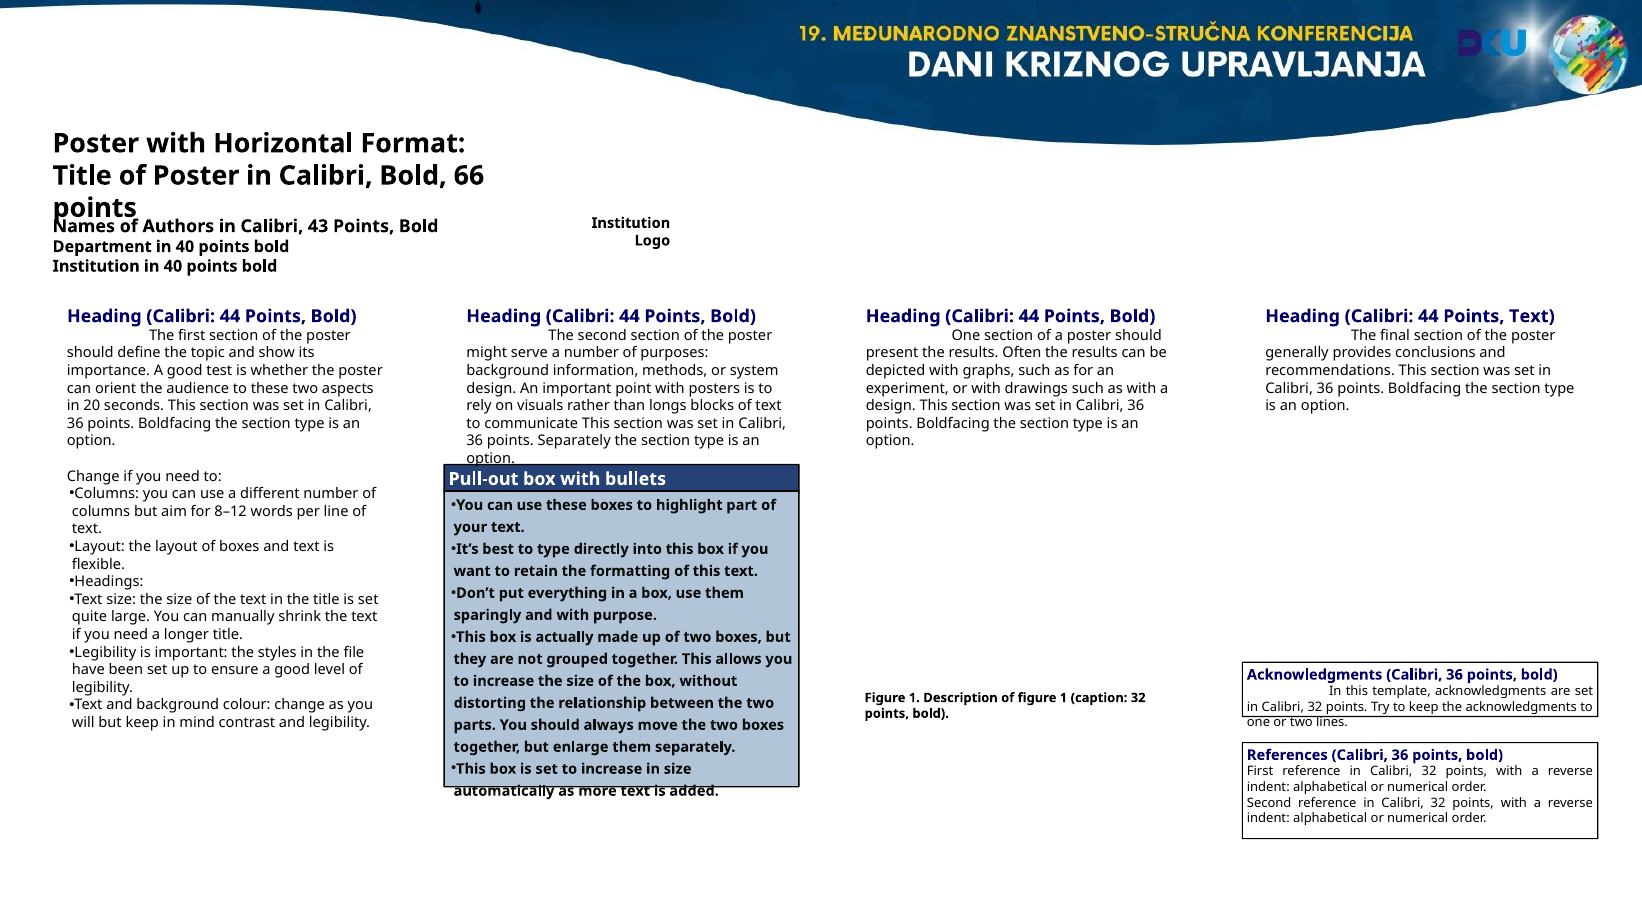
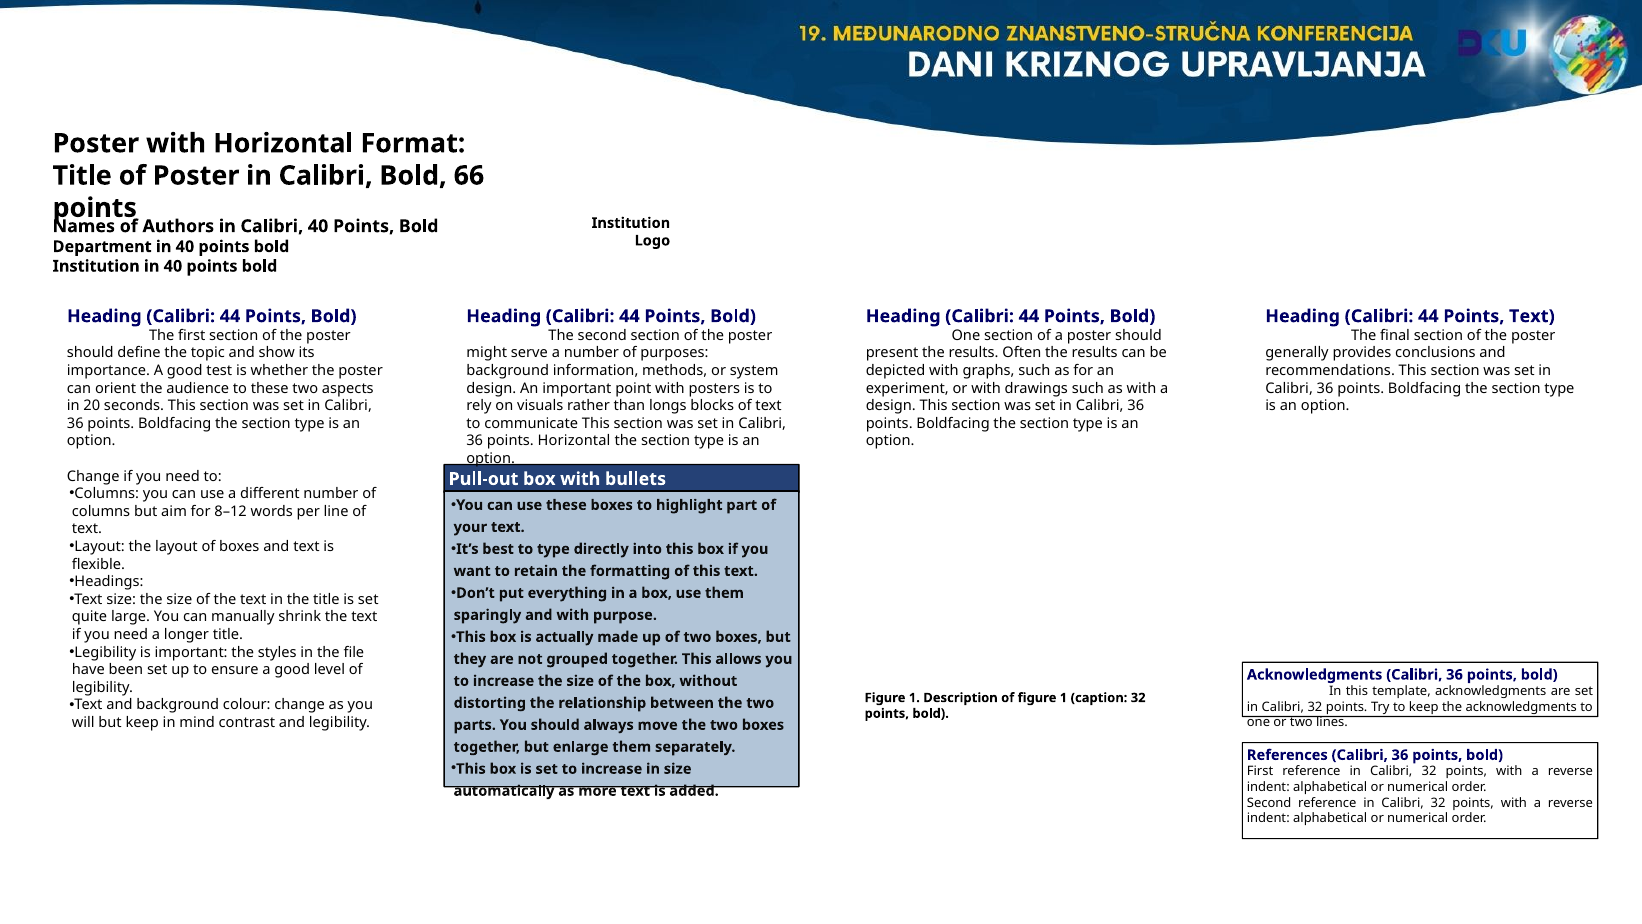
Calibri 43: 43 -> 40
points Separately: Separately -> Horizontal
